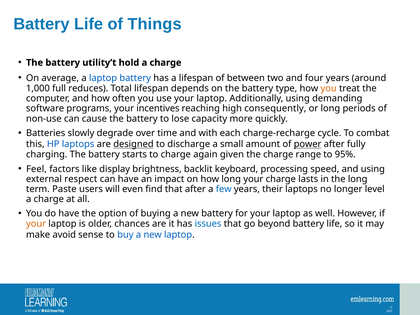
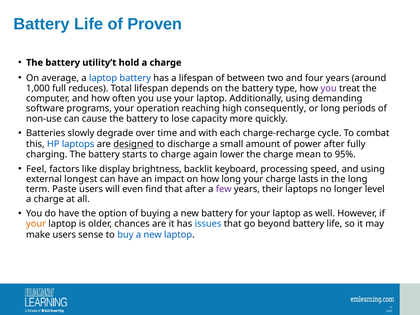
Things: Things -> Proven
you at (329, 88) colour: orange -> purple
incentives: incentives -> operation
power underline: present -> none
given: given -> lower
range: range -> mean
respect: respect -> longest
few colour: blue -> purple
make avoid: avoid -> users
